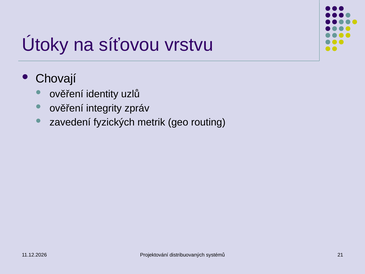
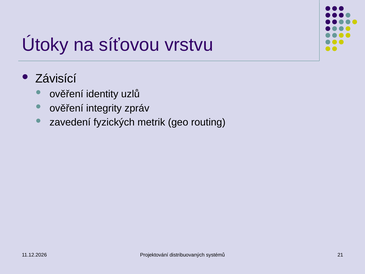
Chovají: Chovají -> Závisící
